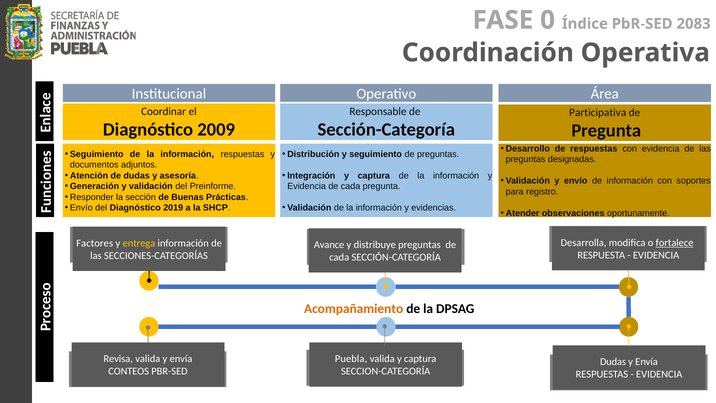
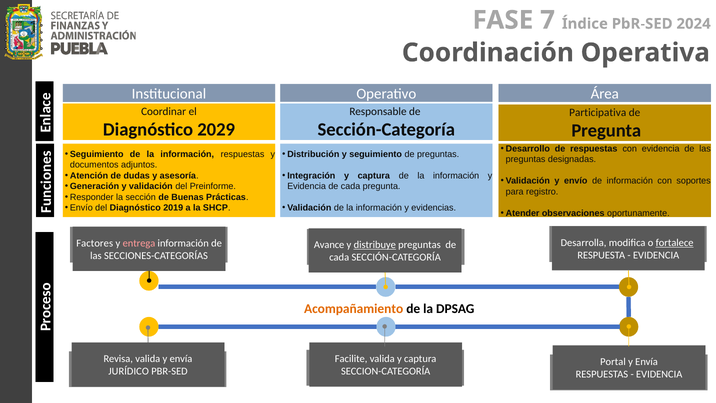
0: 0 -> 7
2083: 2083 -> 2024
2009: 2009 -> 2029
entrega colour: yellow -> pink
distribuye underline: none -> present
Puebla: Puebla -> Facilite
Dudas at (613, 362): Dudas -> Portal
CONTEOS: CONTEOS -> JURÍDICO
